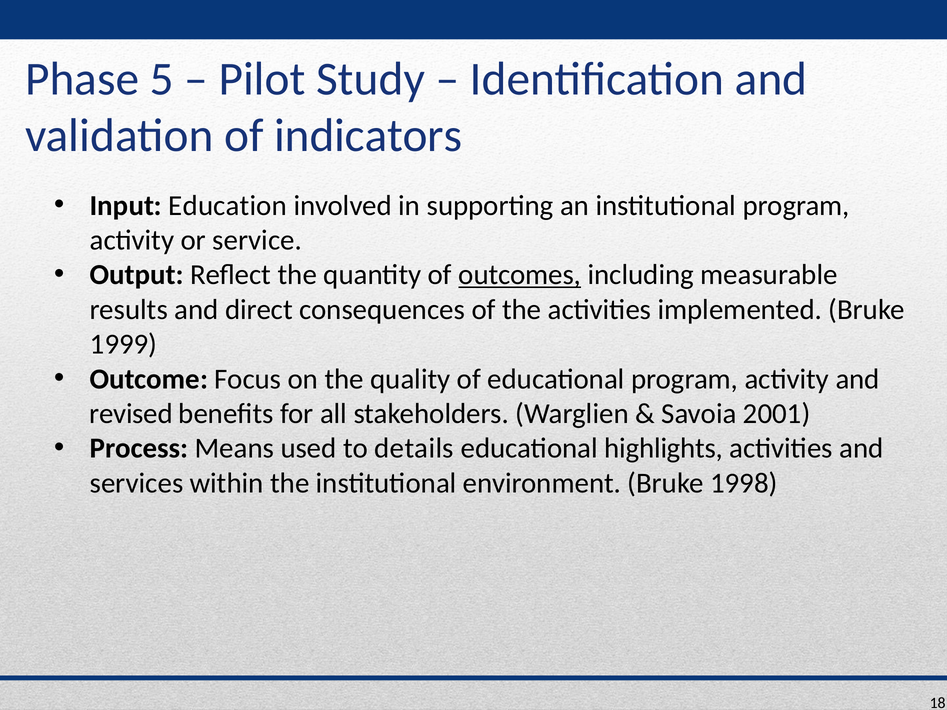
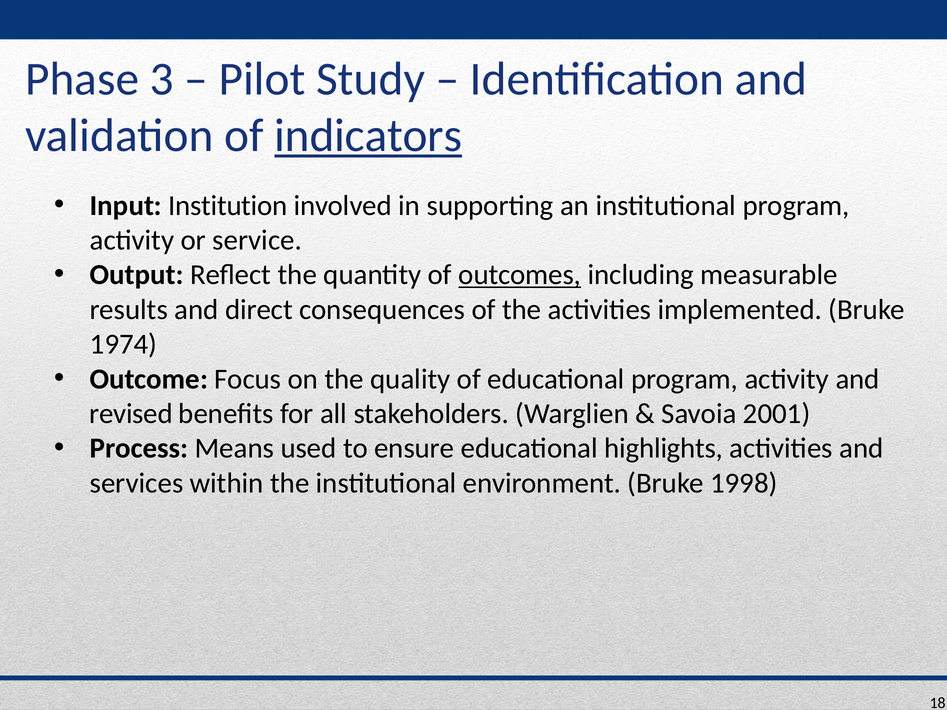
5: 5 -> 3
indicators underline: none -> present
Education: Education -> Institution
1999: 1999 -> 1974
details: details -> ensure
